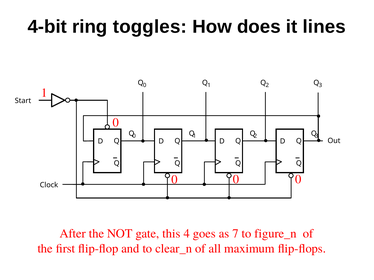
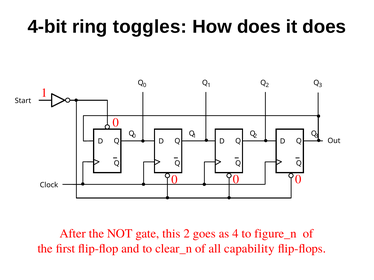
it lines: lines -> does
this 4: 4 -> 2
7: 7 -> 4
maximum: maximum -> capability
